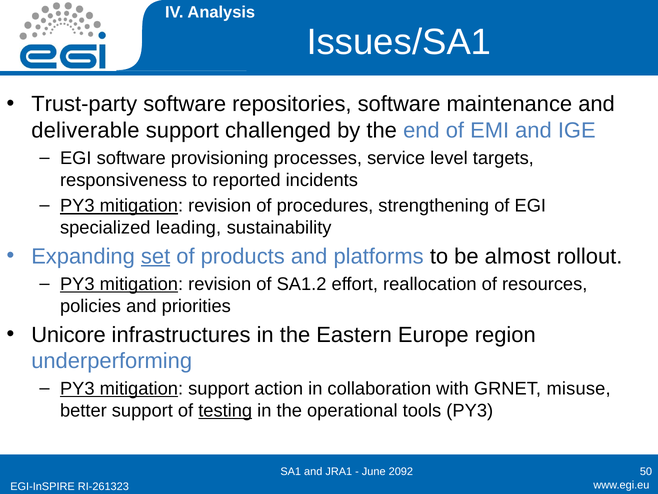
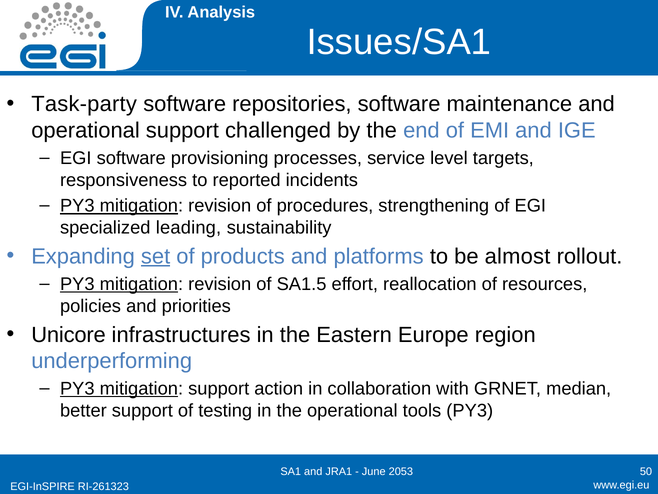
Trust-party: Trust-party -> Task-party
deliverable at (85, 130): deliverable -> operational
SA1.2: SA1.2 -> SA1.5
misuse: misuse -> median
testing underline: present -> none
2092: 2092 -> 2053
